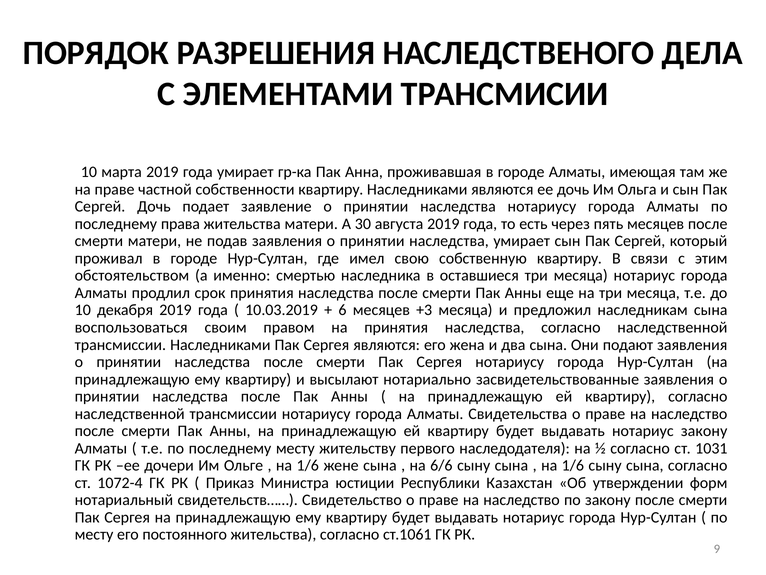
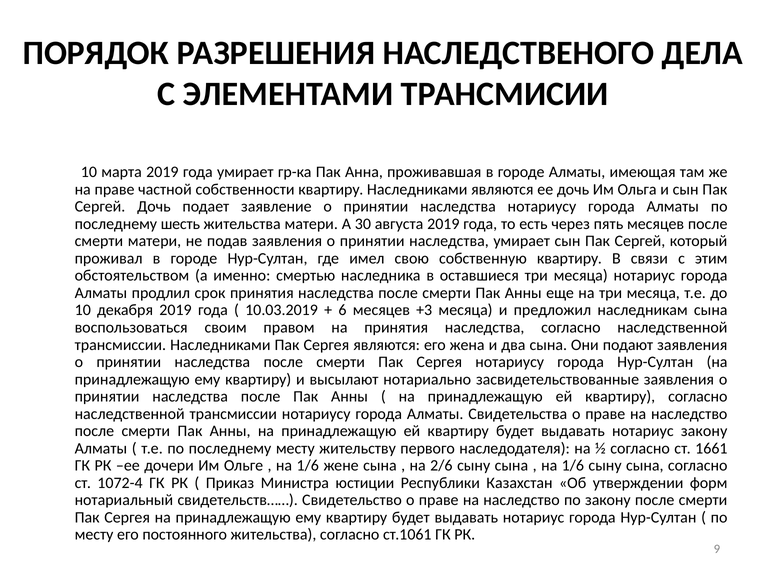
права: права -> шесть
1031: 1031 -> 1661
6/6: 6/6 -> 2/6
